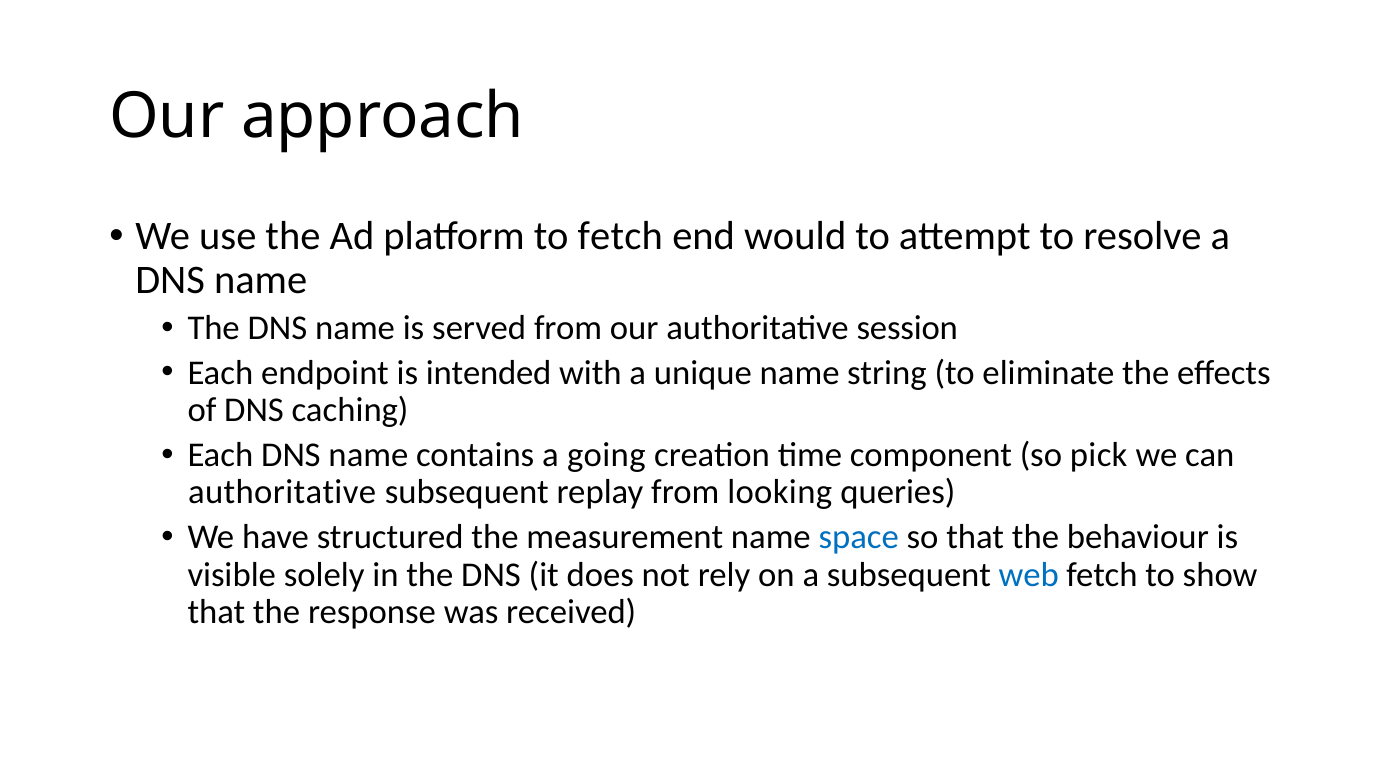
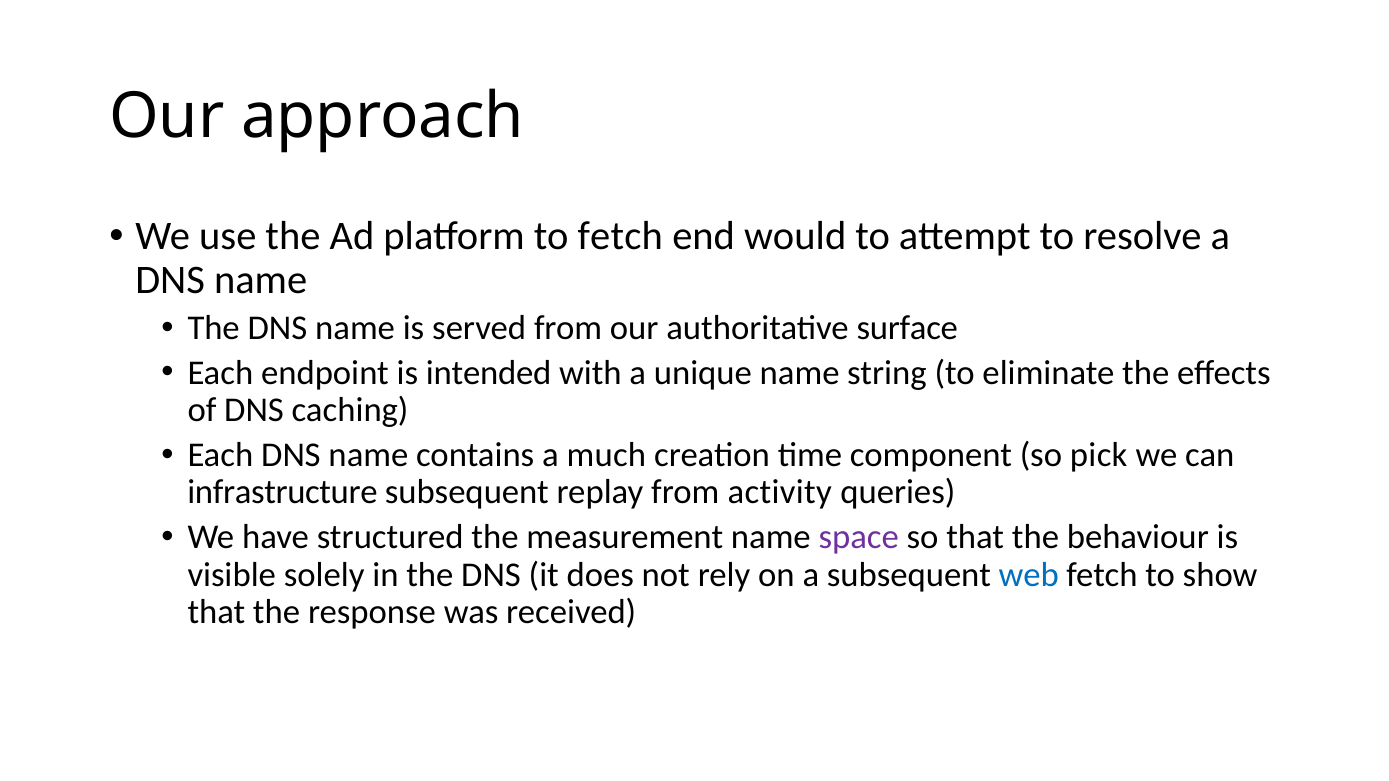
session: session -> surface
going: going -> much
authoritative at (282, 493): authoritative -> infrastructure
looking: looking -> activity
space colour: blue -> purple
